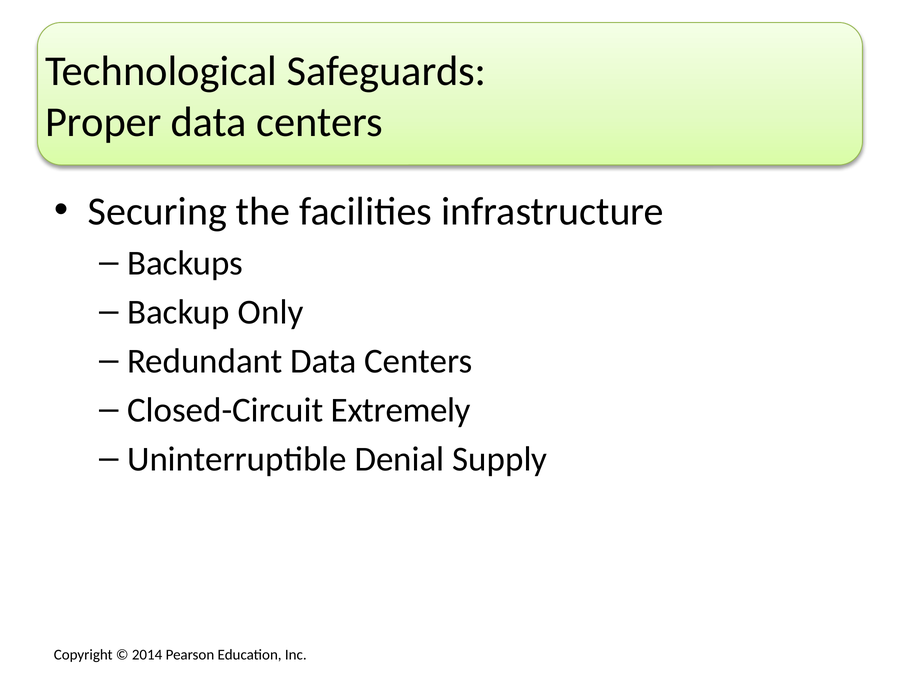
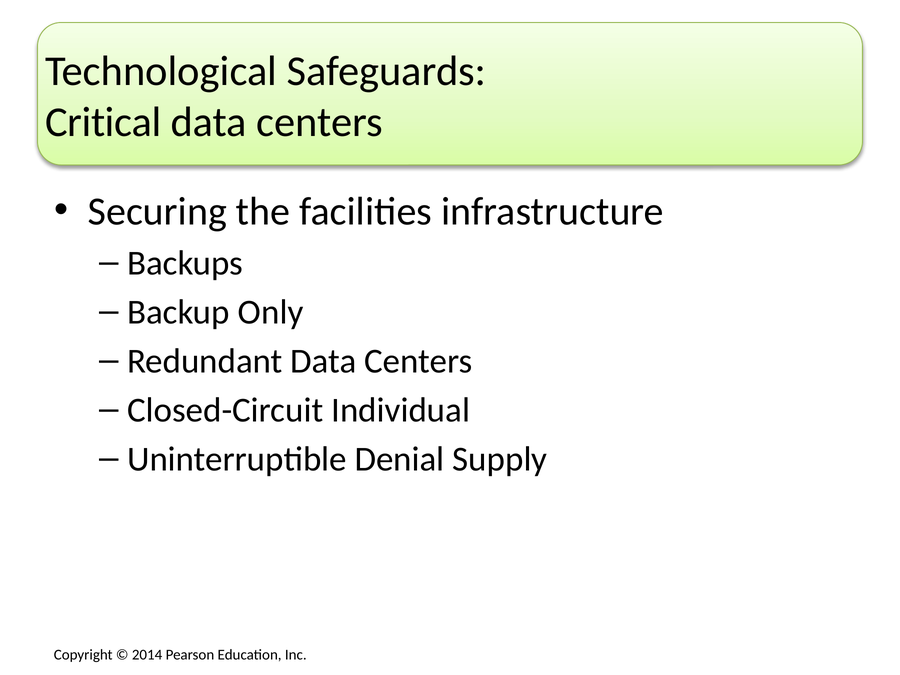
Proper: Proper -> Critical
Extremely: Extremely -> Individual
